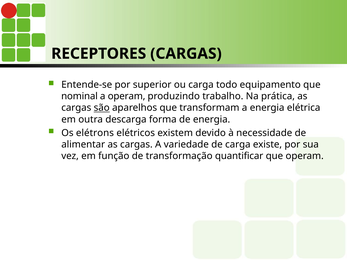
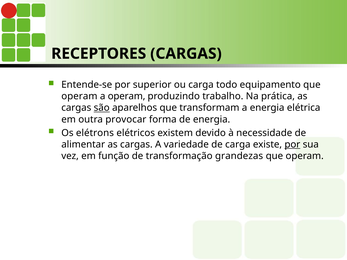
nominal at (79, 96): nominal -> operam
descarga: descarga -> provocar
por at (292, 145) underline: none -> present
quantificar: quantificar -> grandezas
